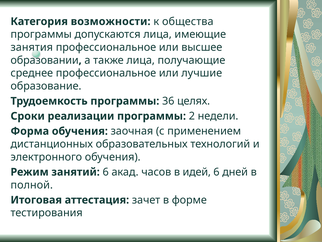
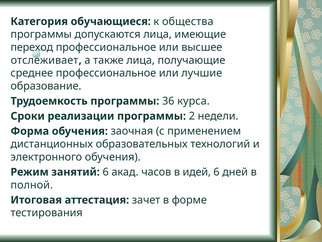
возможности: возможности -> обучающиеся
занятия: занятия -> переход
образовании: образовании -> отслеживает
целях: целях -> курса
